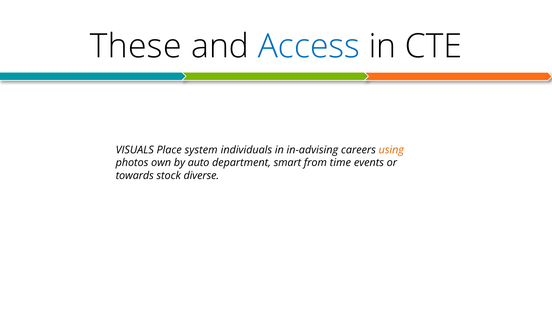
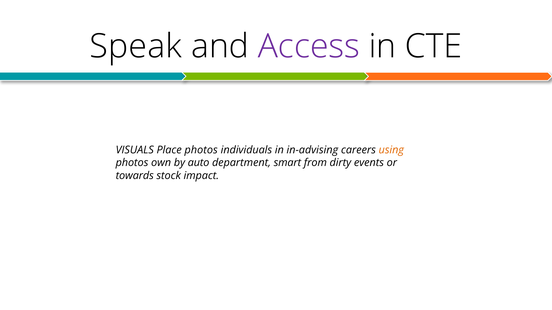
These: These -> Speak
Access colour: blue -> purple
Place system: system -> photos
time: time -> dirty
diverse: diverse -> impact
